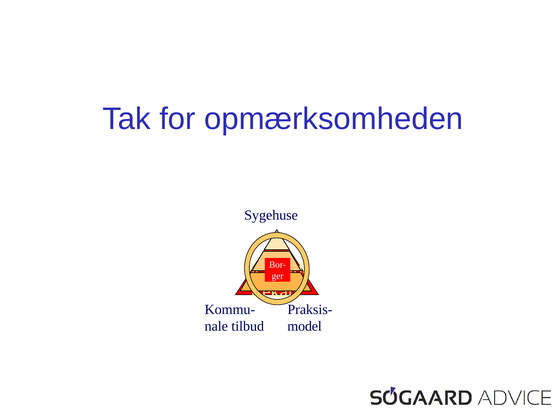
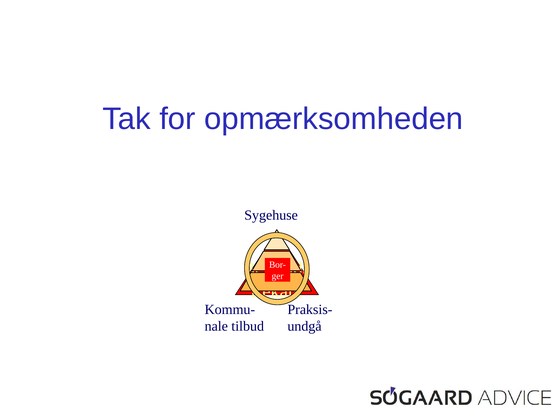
model: model -> undgå
